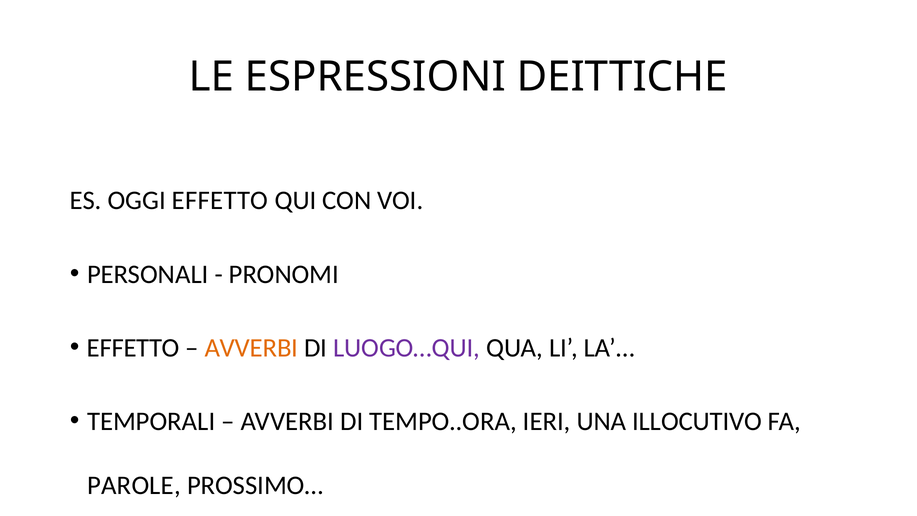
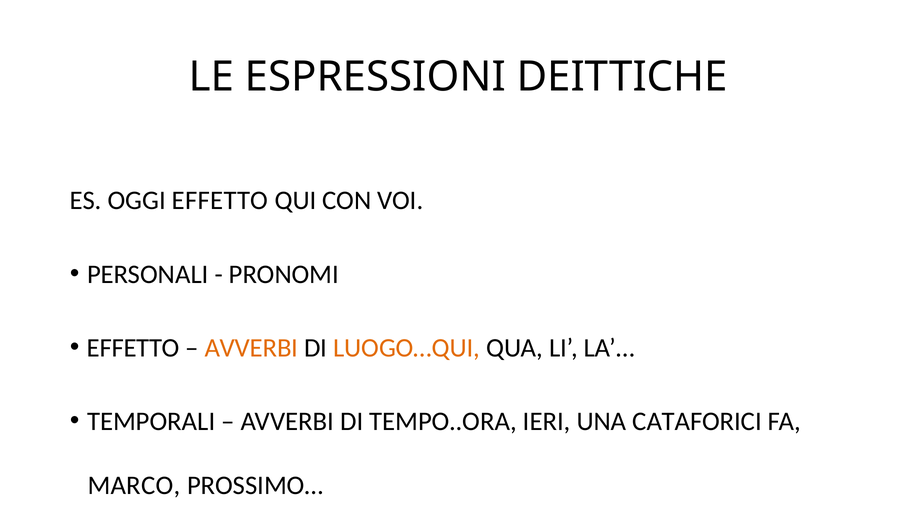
LUOGO…QUI colour: purple -> orange
ILLOCUTIVO: ILLOCUTIVO -> CATAFORICI
PAROLE: PAROLE -> MARCO
